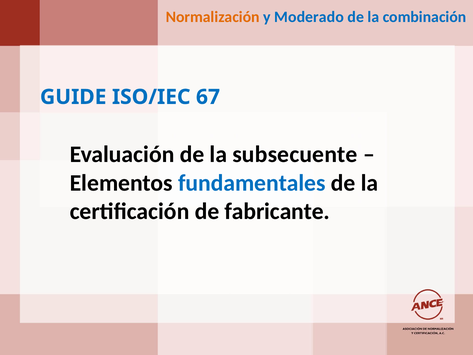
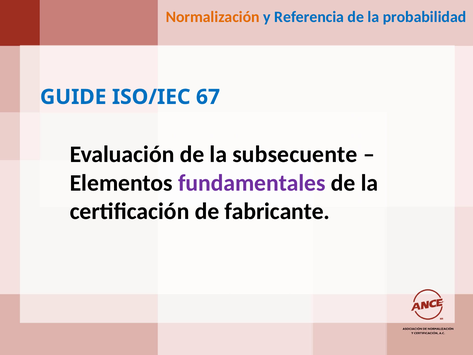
Moderado: Moderado -> Referencia
combinación: combinación -> probabilidad
fundamentales colour: blue -> purple
